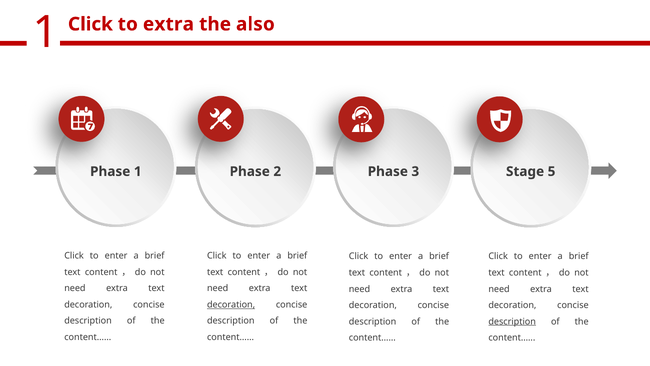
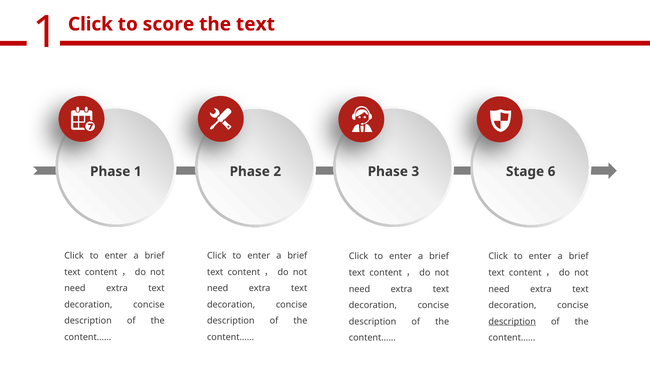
to extra: extra -> score
the also: also -> text
5: 5 -> 6
decoration at (231, 305) underline: present -> none
